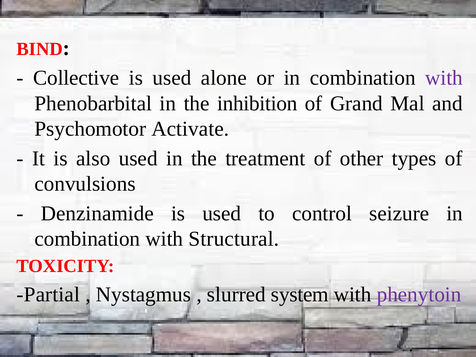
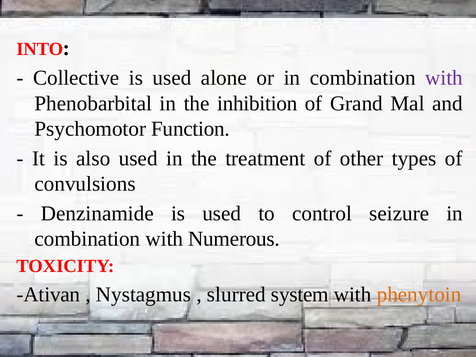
BIND: BIND -> INTO
Activate: Activate -> Function
Structural: Structural -> Numerous
Partial: Partial -> Ativan
phenytoin colour: purple -> orange
